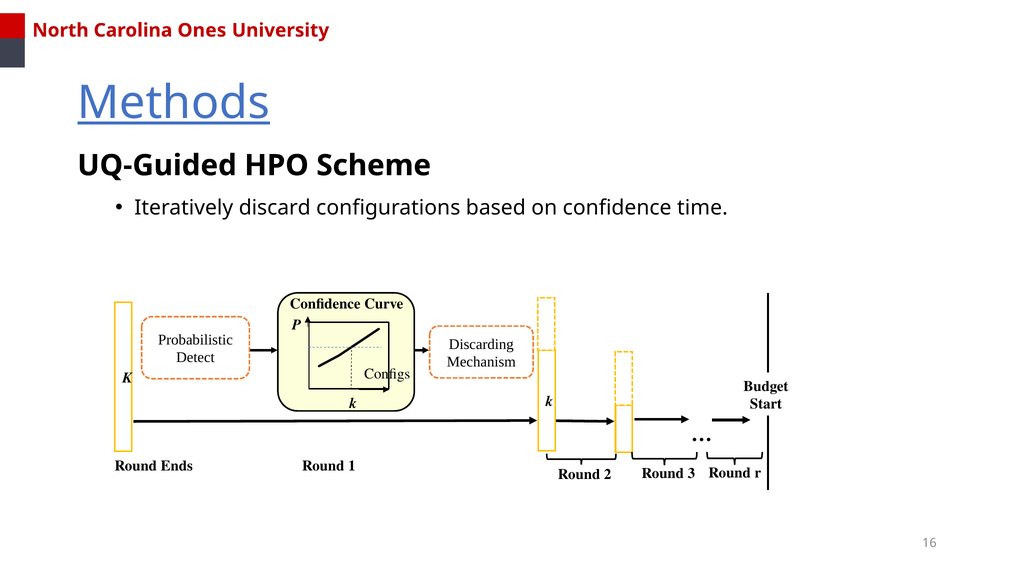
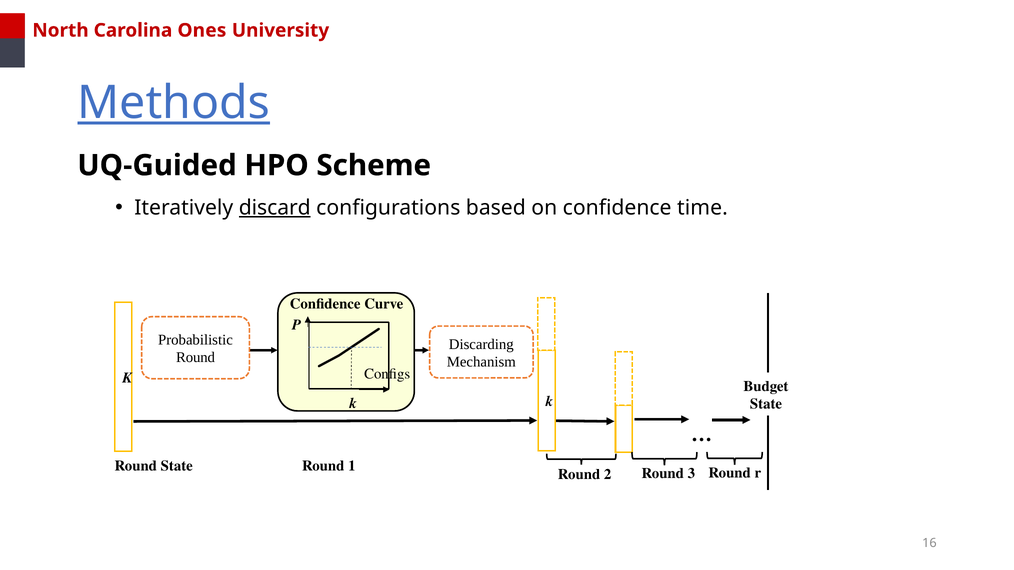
discard underline: none -> present
Detect at (195, 358): Detect -> Round
Start at (766, 404): Start -> State
Round Ends: Ends -> State
